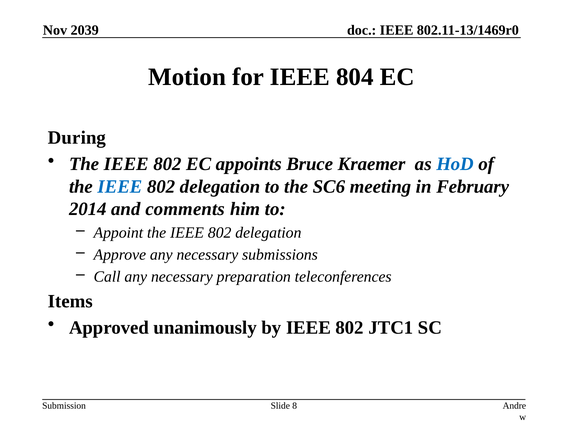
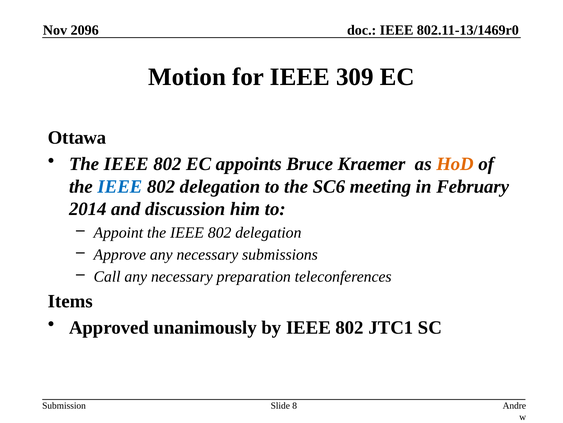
2039: 2039 -> 2096
804: 804 -> 309
During: During -> Ottawa
HoD colour: blue -> orange
comments: comments -> discussion
